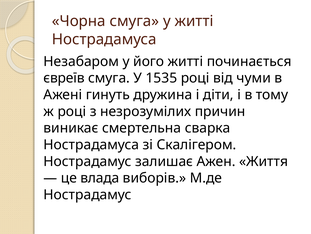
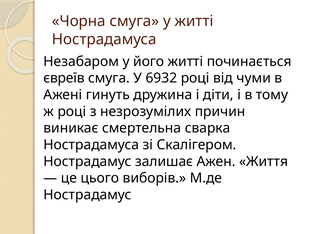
1535: 1535 -> 6932
влада: влада -> цього
